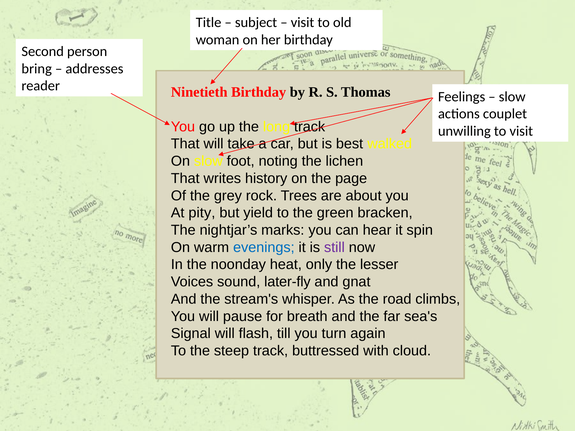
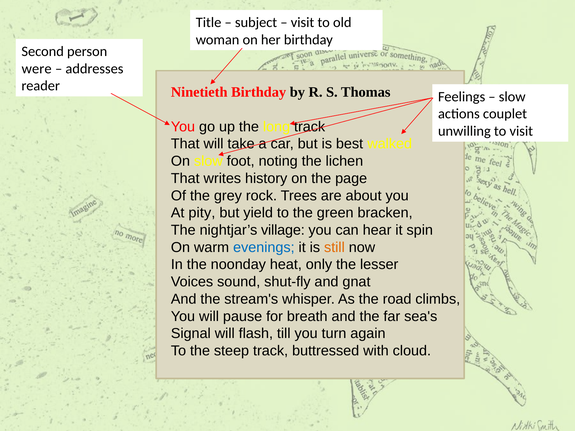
bring: bring -> were
marks: marks -> village
still colour: purple -> orange
later-fly: later-fly -> shut-fly
